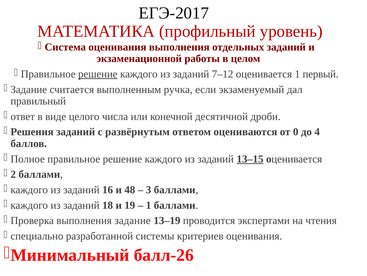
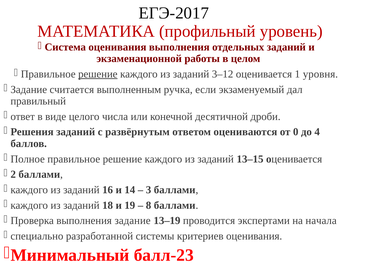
7–12: 7–12 -> 3–12
первый: первый -> уровня
13–15 underline: present -> none
48: 48 -> 14
1 at (149, 205): 1 -> 8
чтения: чтения -> начала
балл-26: балл-26 -> балл-23
